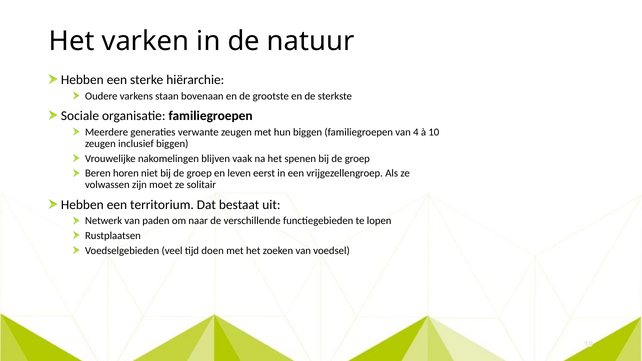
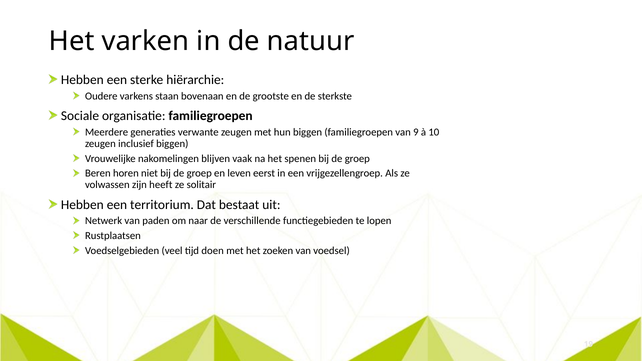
4: 4 -> 9
moet: moet -> heeft
